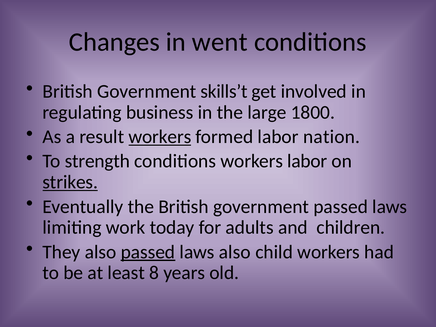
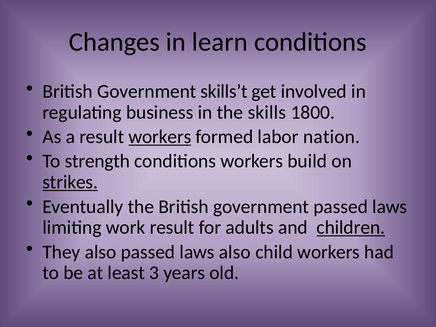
went: went -> learn
large: large -> skills
workers labor: labor -> build
work today: today -> result
children underline: none -> present
passed at (148, 252) underline: present -> none
8: 8 -> 3
